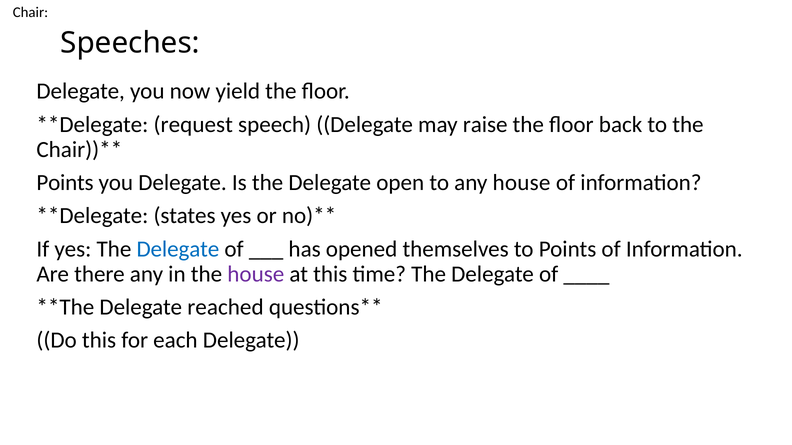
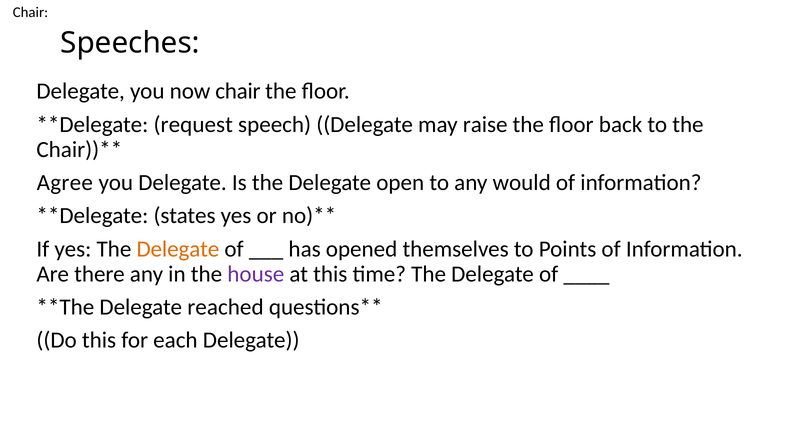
now yield: yield -> chair
Points at (65, 183): Points -> Agree
any house: house -> would
Delegate at (178, 249) colour: blue -> orange
